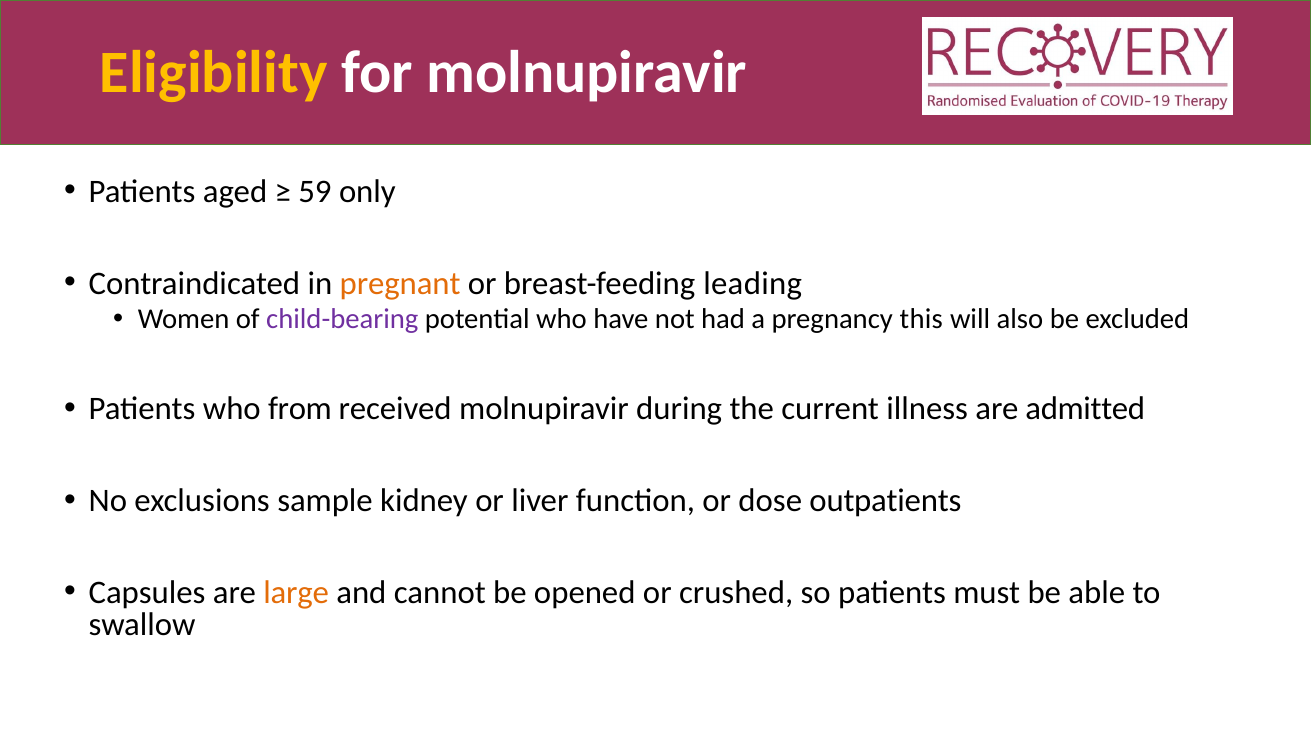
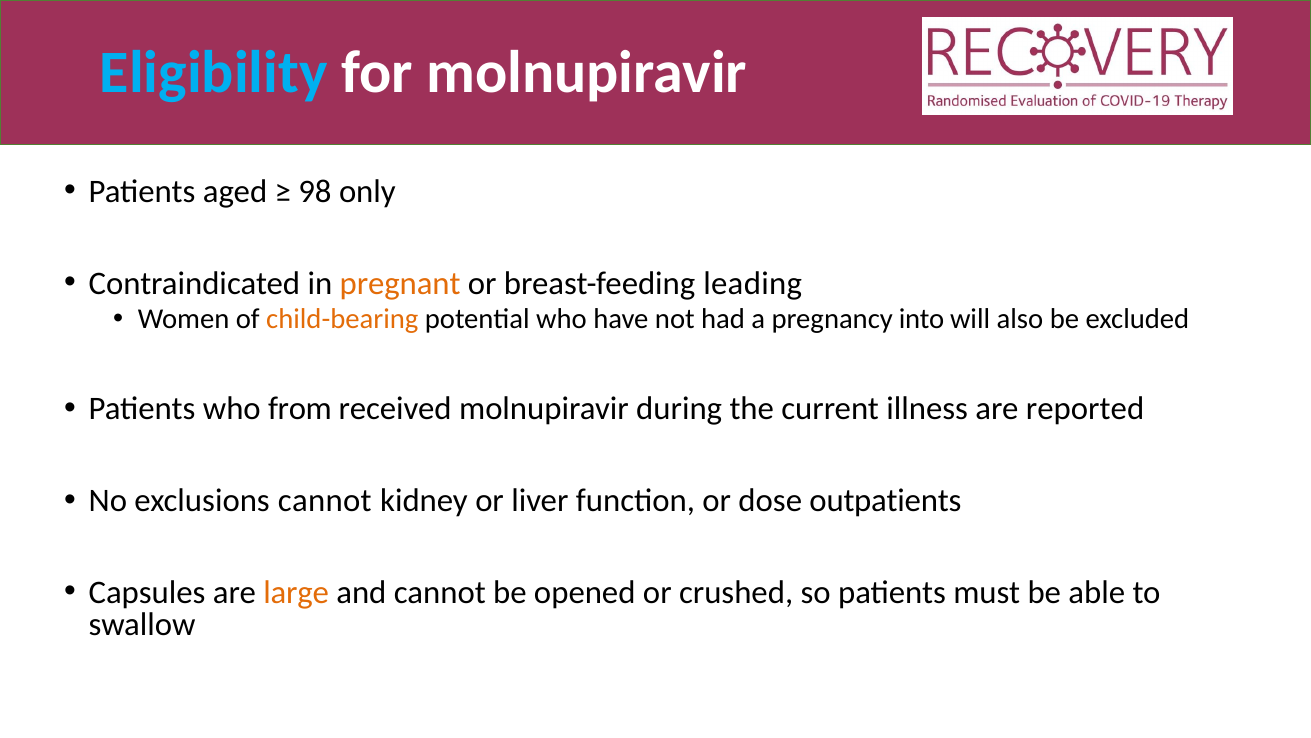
Eligibility colour: yellow -> light blue
59: 59 -> 98
child-bearing colour: purple -> orange
this: this -> into
admitted: admitted -> reported
exclusions sample: sample -> cannot
